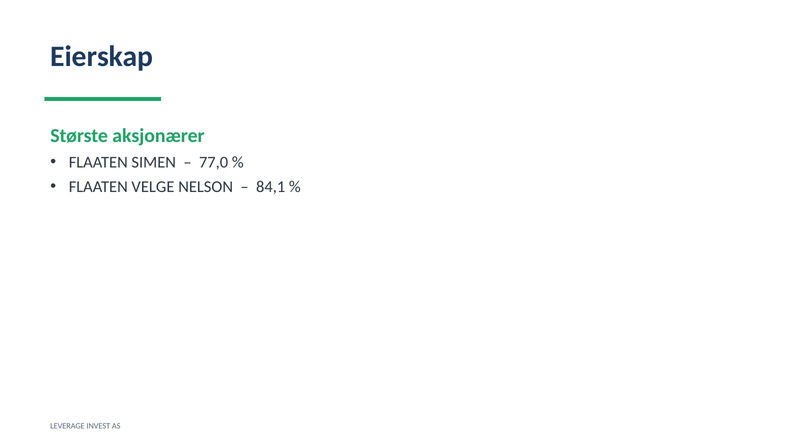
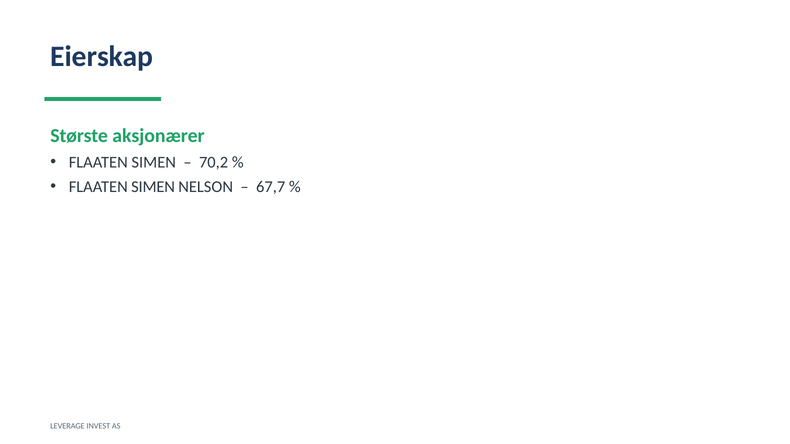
77,0: 77,0 -> 70,2
VELGE at (153, 187): VELGE -> SIMEN
84,1: 84,1 -> 67,7
